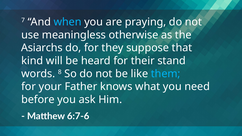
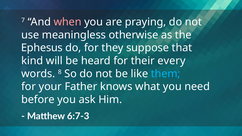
when colour: light blue -> pink
Asiarchs: Asiarchs -> Ephesus
stand: stand -> every
6:7-6: 6:7-6 -> 6:7-3
